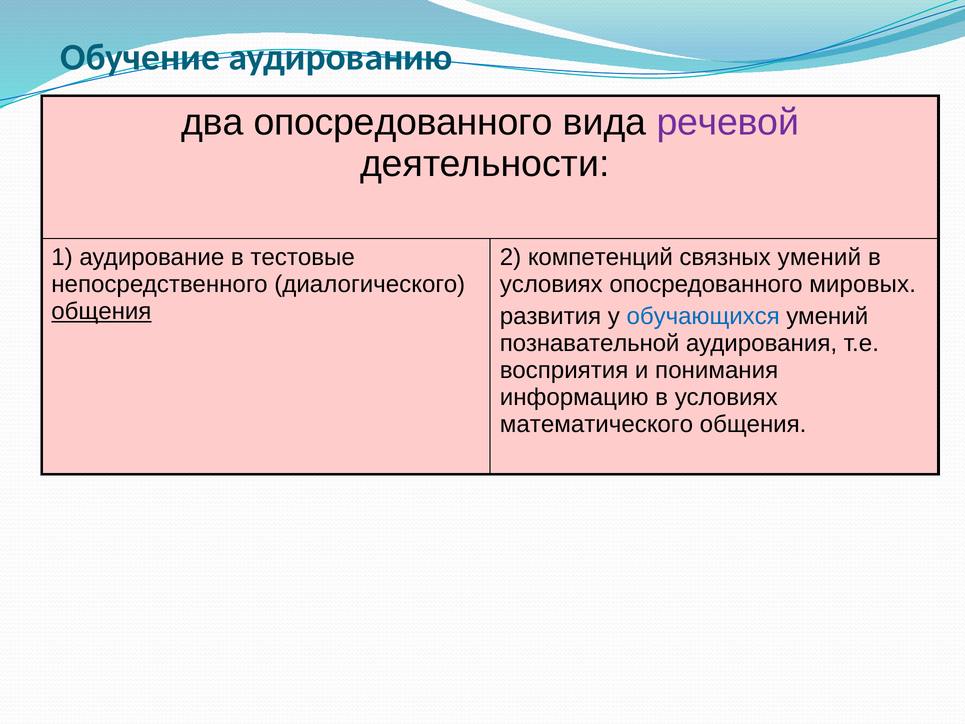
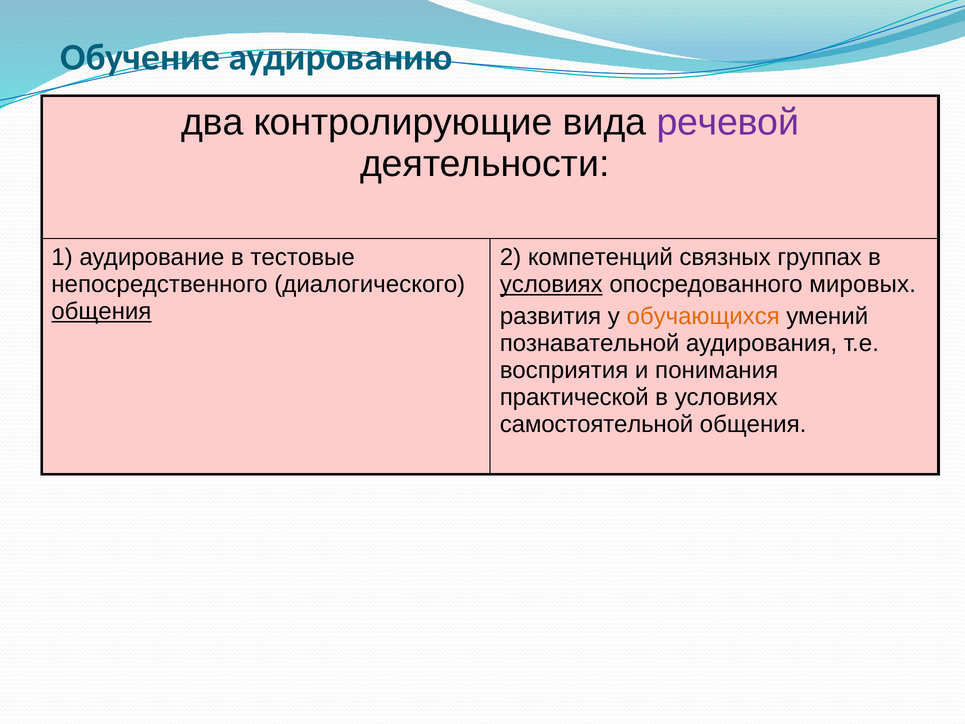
два опосредованного: опосредованного -> контролирующие
связных умений: умений -> группах
условиях at (551, 284) underline: none -> present
обучающихся colour: blue -> orange
информацию: информацию -> практической
математического: математического -> самостоятельной
